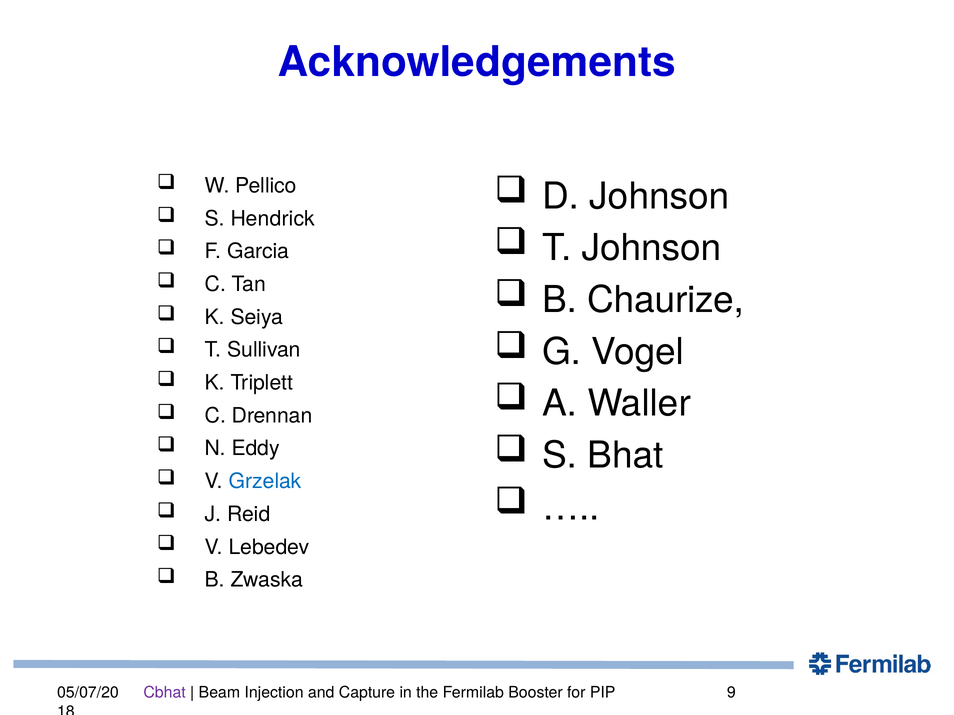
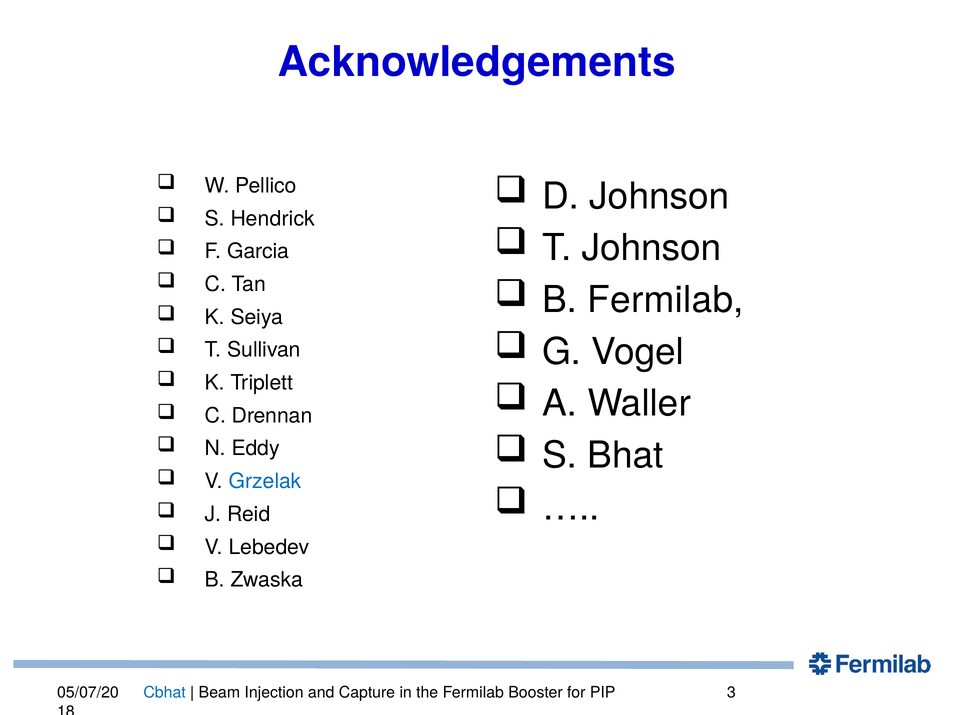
B Chaurize: Chaurize -> Fermilab
Cbhat colour: purple -> blue
9: 9 -> 3
